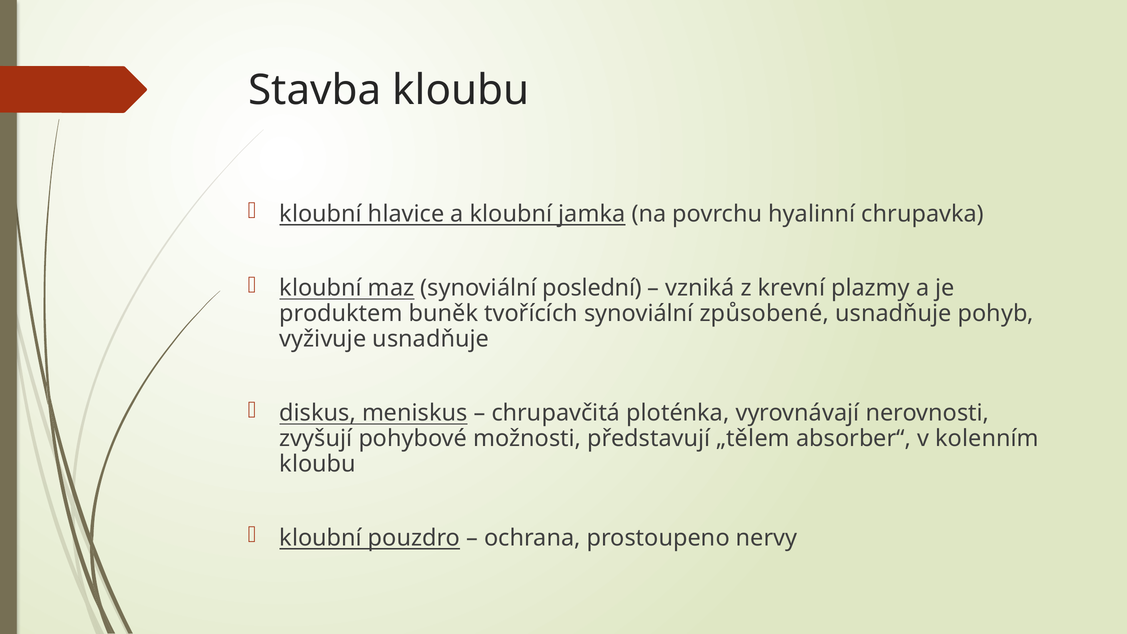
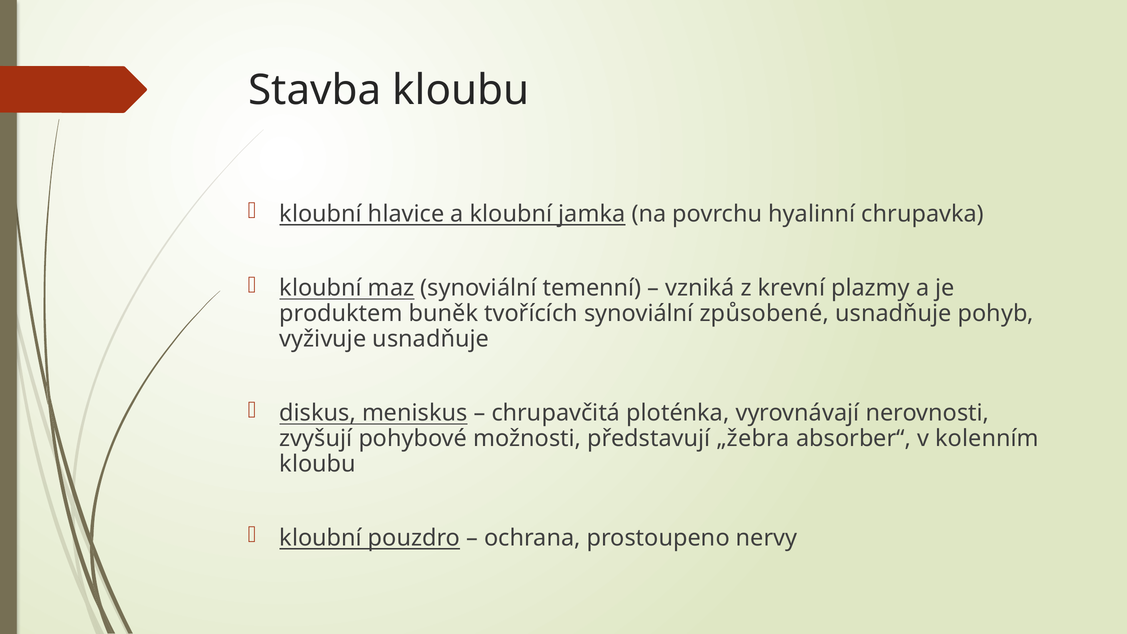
poslední: poslední -> temenní
„tělem: „tělem -> „žebra
